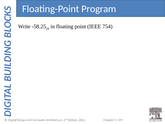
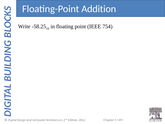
Program: Program -> Addition
